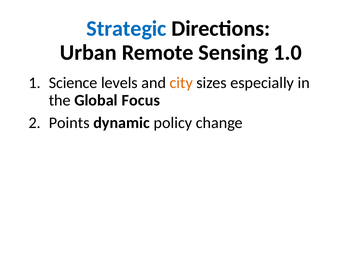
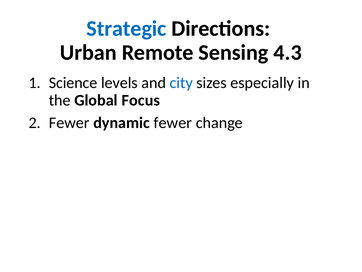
1.0: 1.0 -> 4.3
city colour: orange -> blue
Points at (69, 122): Points -> Fewer
dynamic policy: policy -> fewer
